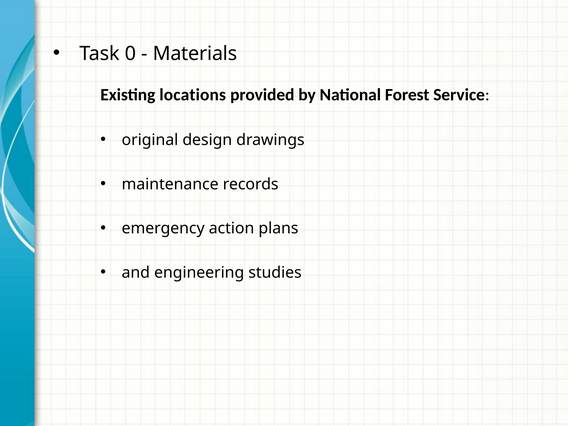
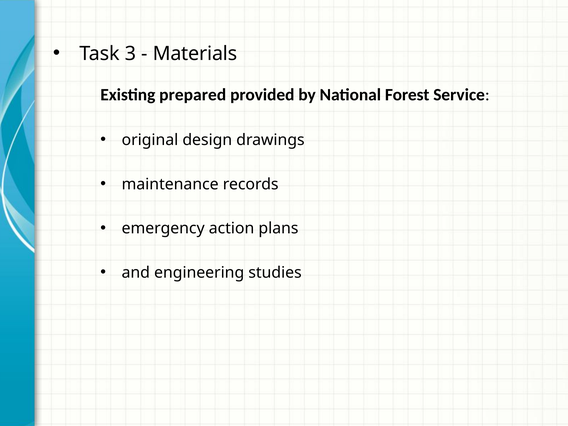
0: 0 -> 3
locations: locations -> prepared
